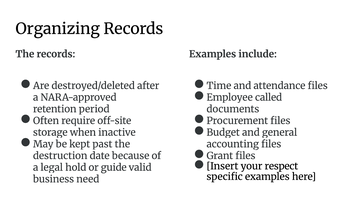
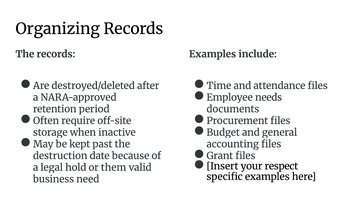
called: called -> needs
guide: guide -> them
